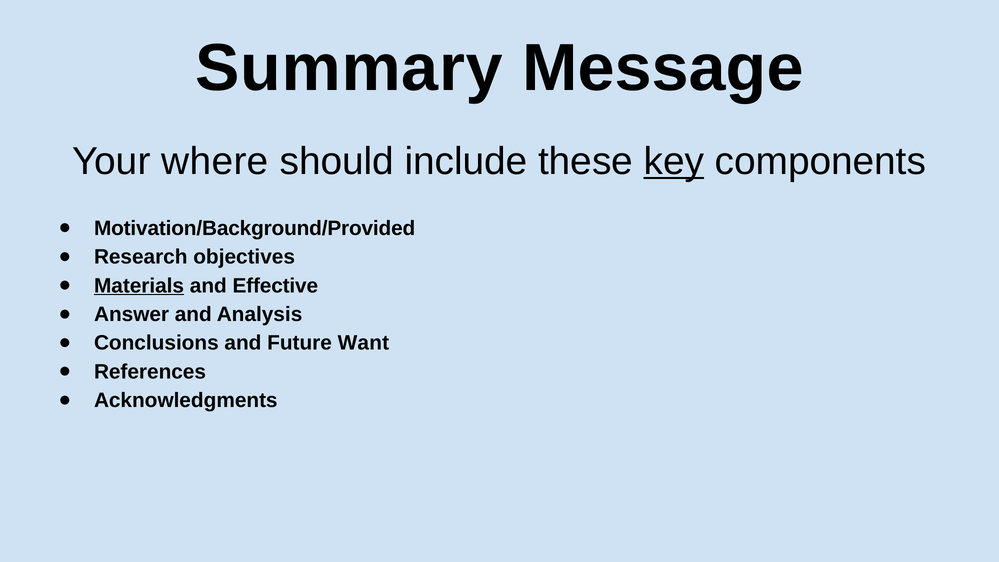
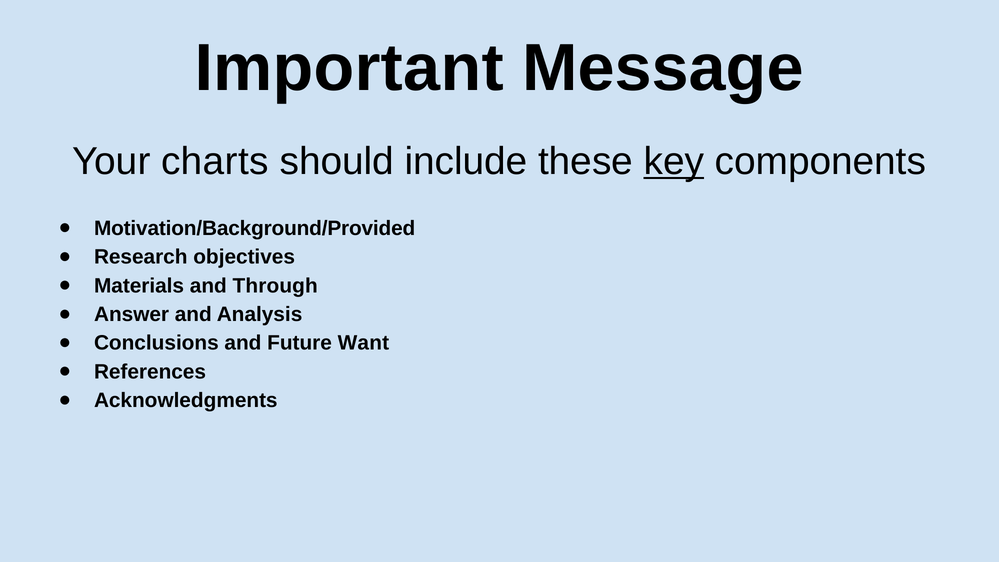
Summary: Summary -> Important
where: where -> charts
Materials underline: present -> none
Effective: Effective -> Through
